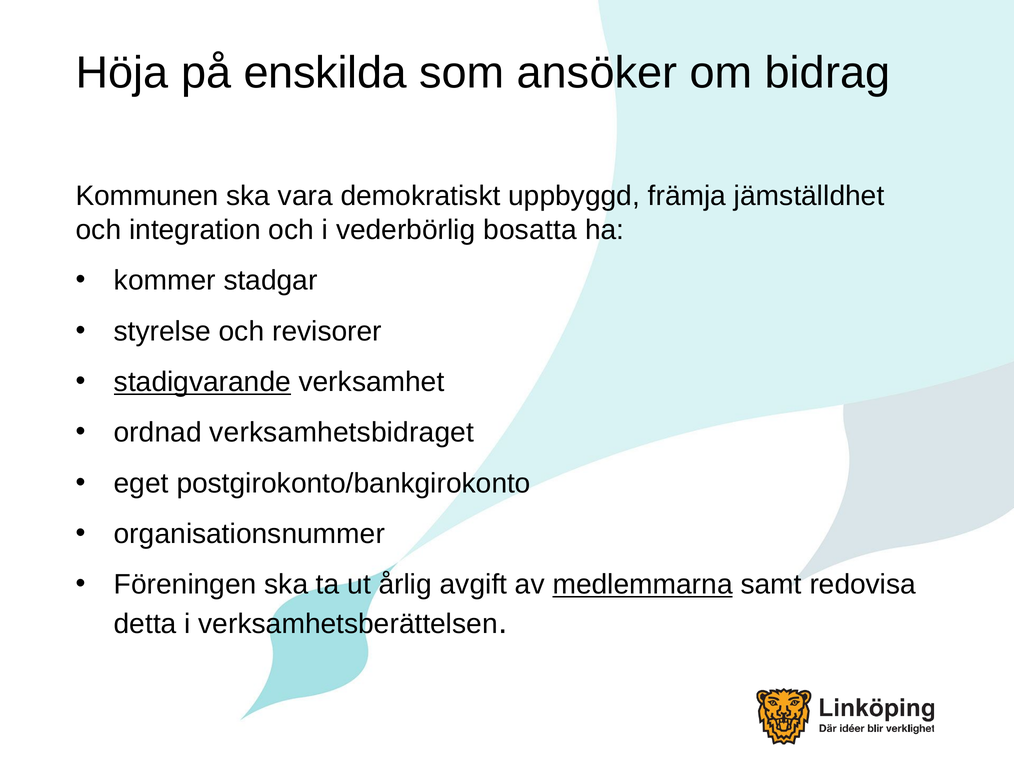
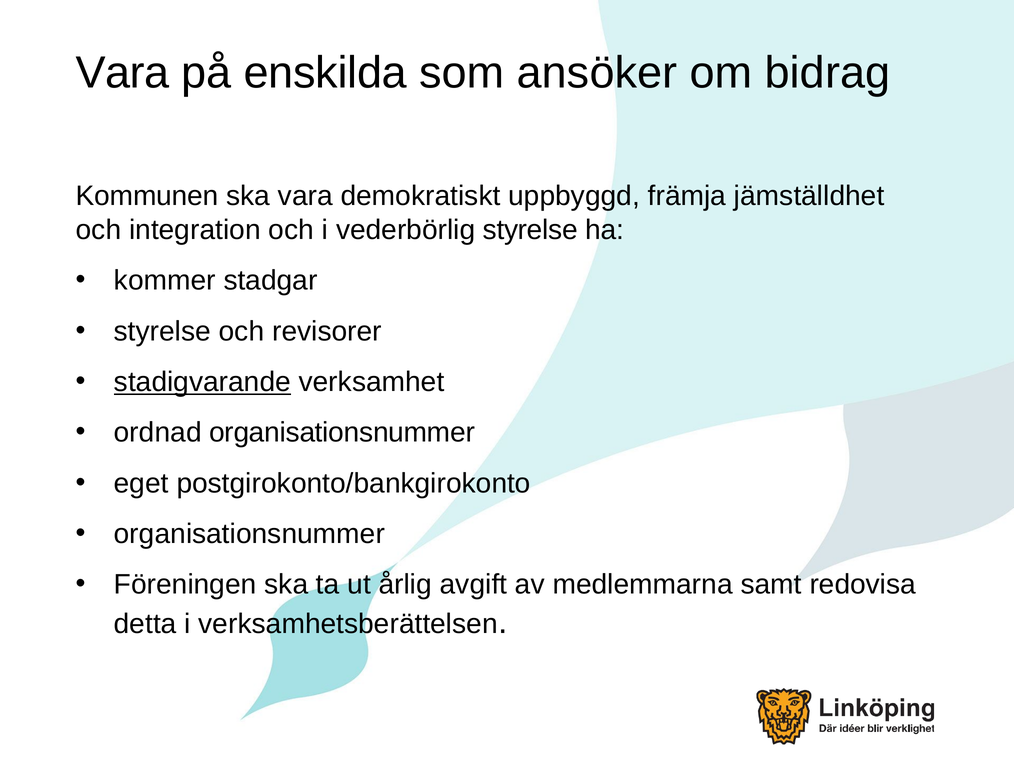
Höja at (122, 73): Höja -> Vara
vederbörlig bosatta: bosatta -> styrelse
ordnad verksamhetsbidraget: verksamhetsbidraget -> organisationsnummer
medlemmarna underline: present -> none
